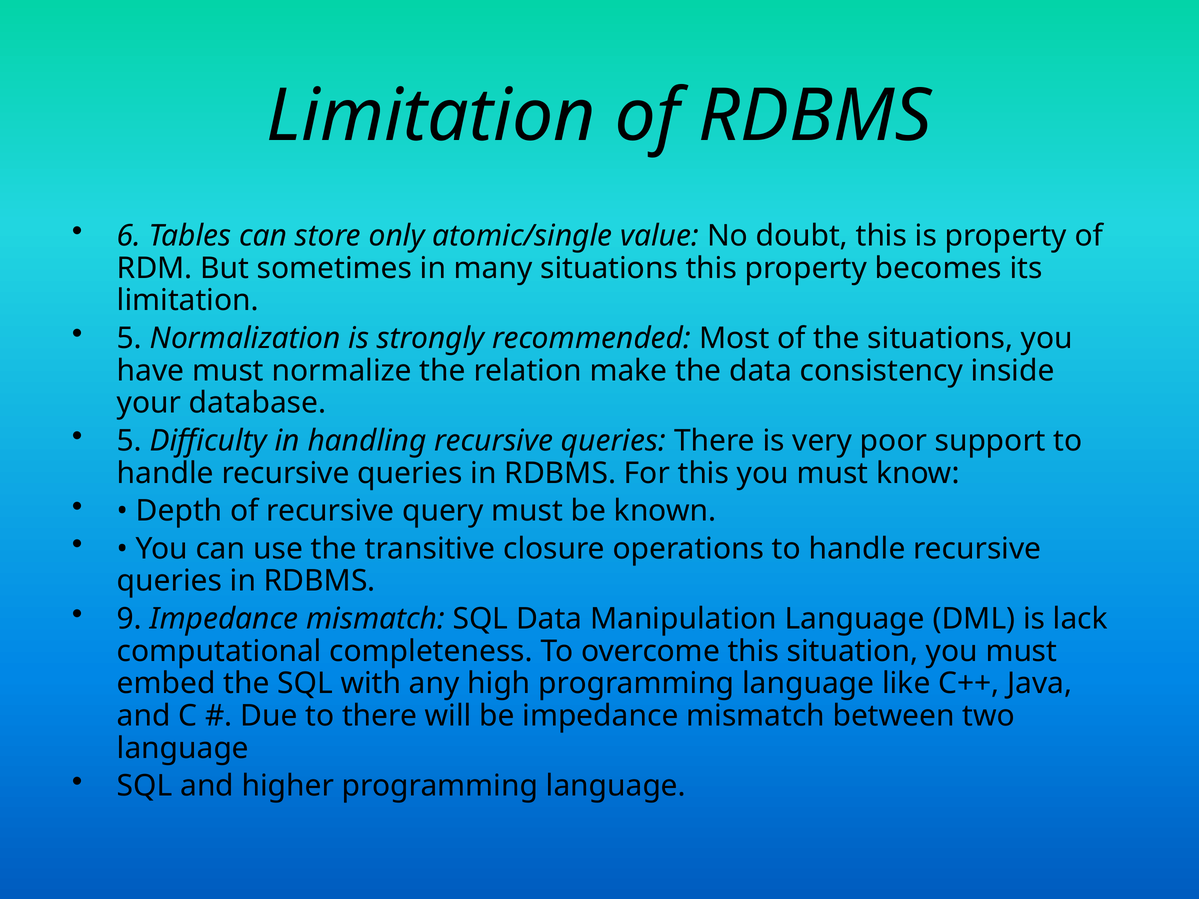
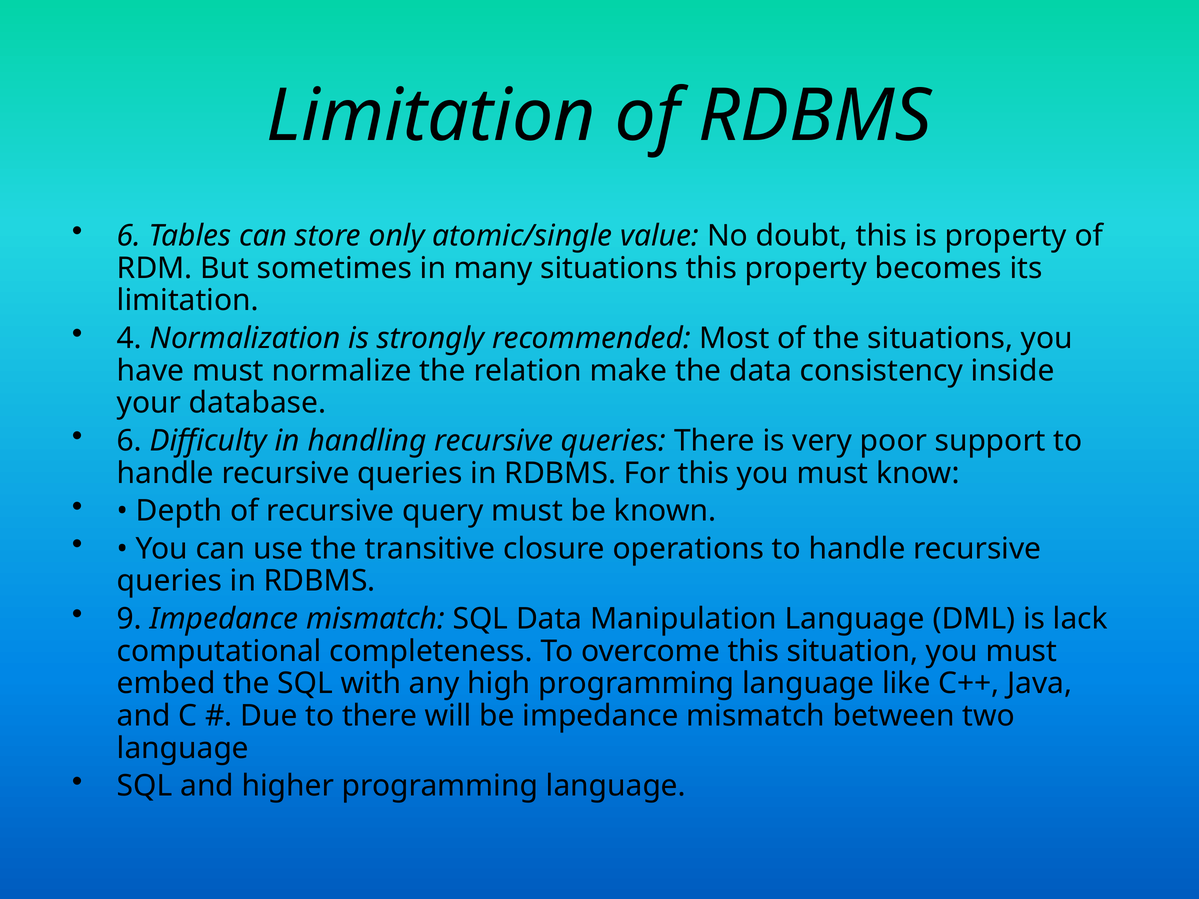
5 at (129, 338): 5 -> 4
5 at (129, 441): 5 -> 6
